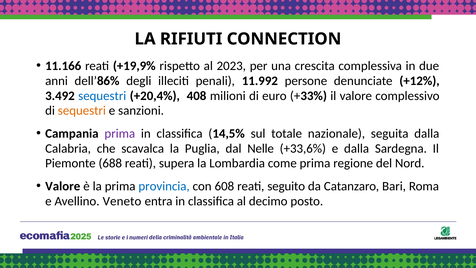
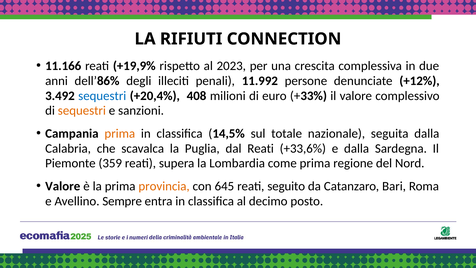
prima at (120, 133) colour: purple -> orange
dal Nelle: Nelle -> Reati
688: 688 -> 359
provincia colour: blue -> orange
608: 608 -> 645
Veneto: Veneto -> Sempre
